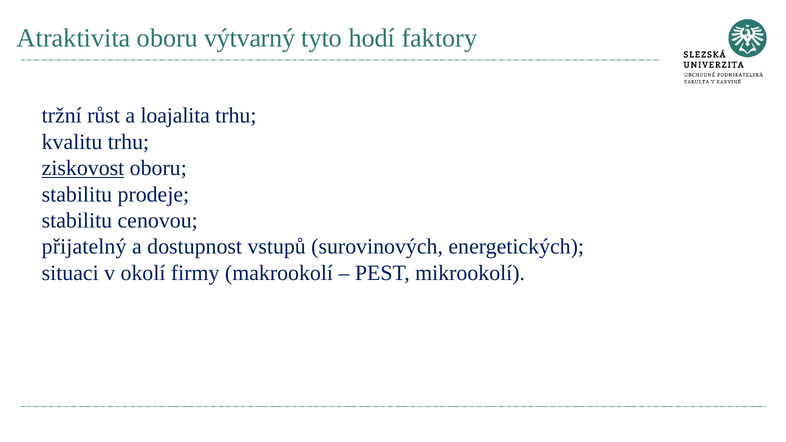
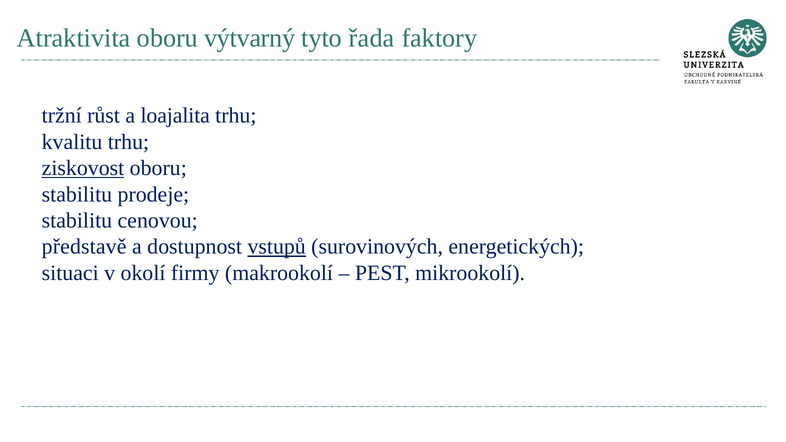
hodí: hodí -> řada
přijatelný: přijatelný -> představě
vstupů underline: none -> present
